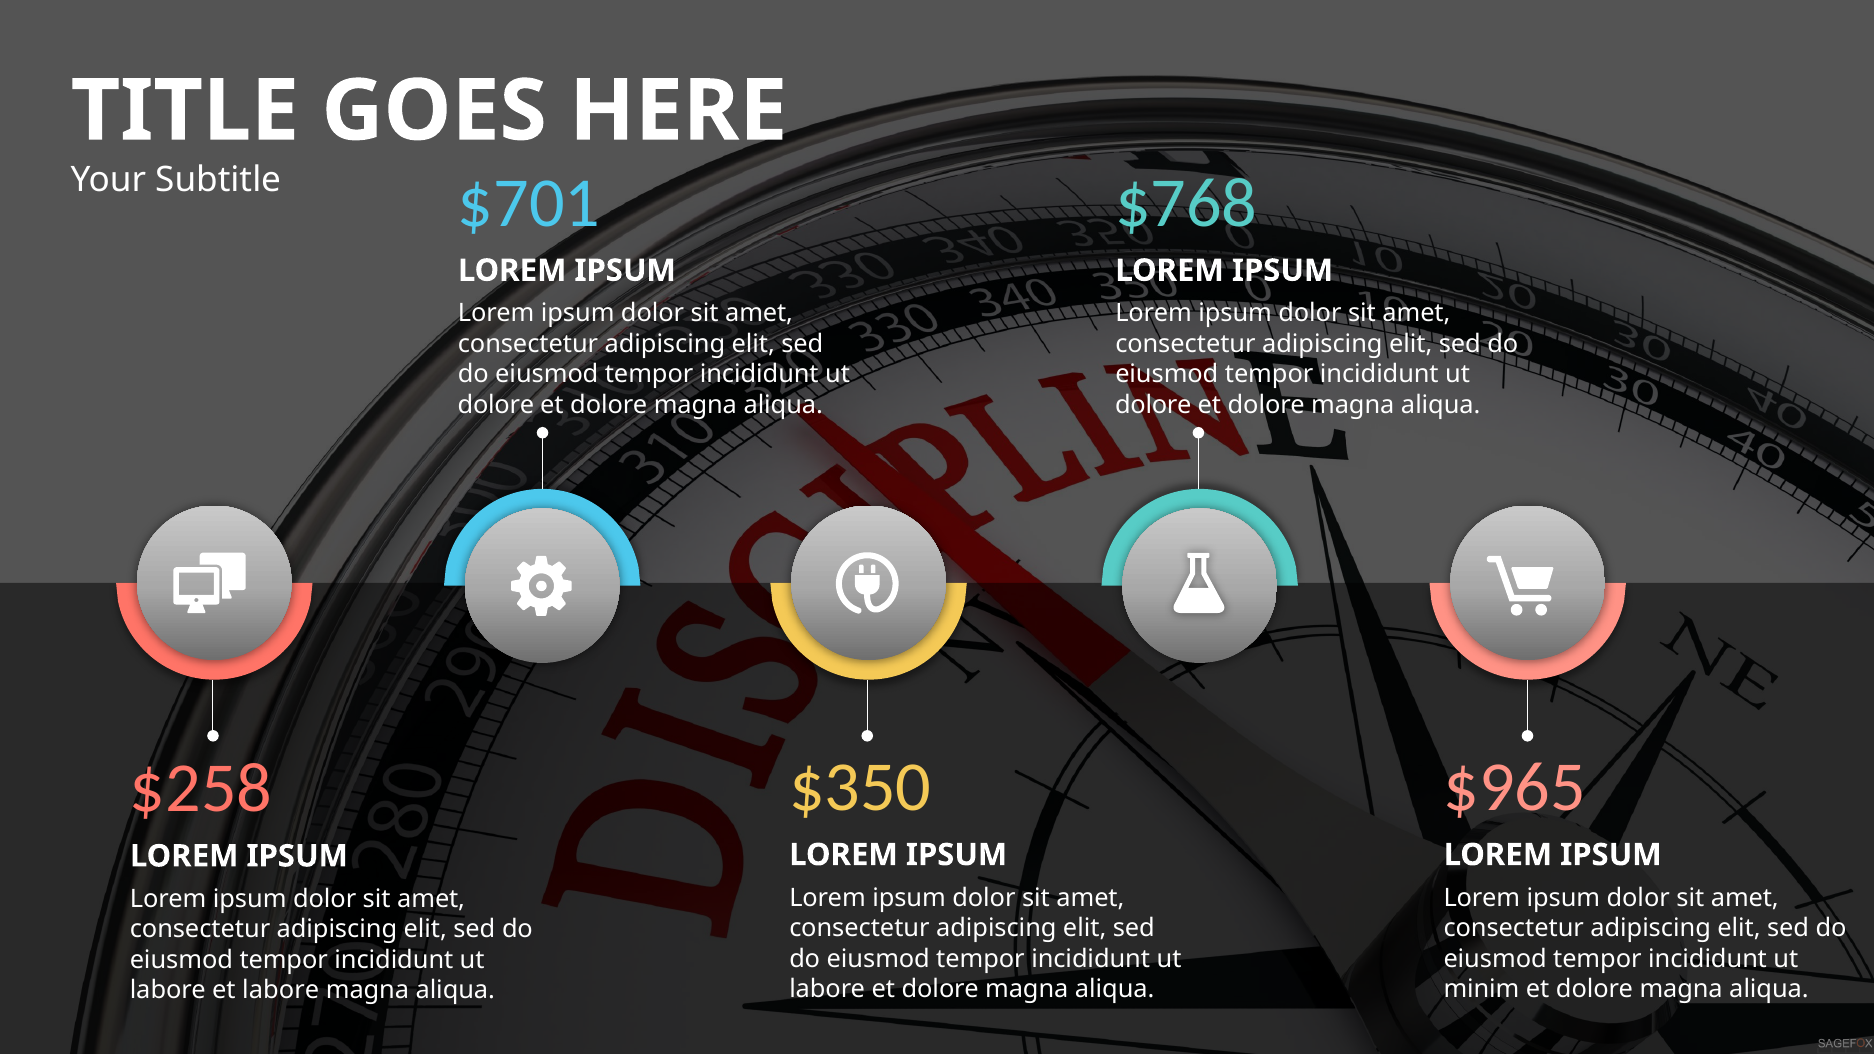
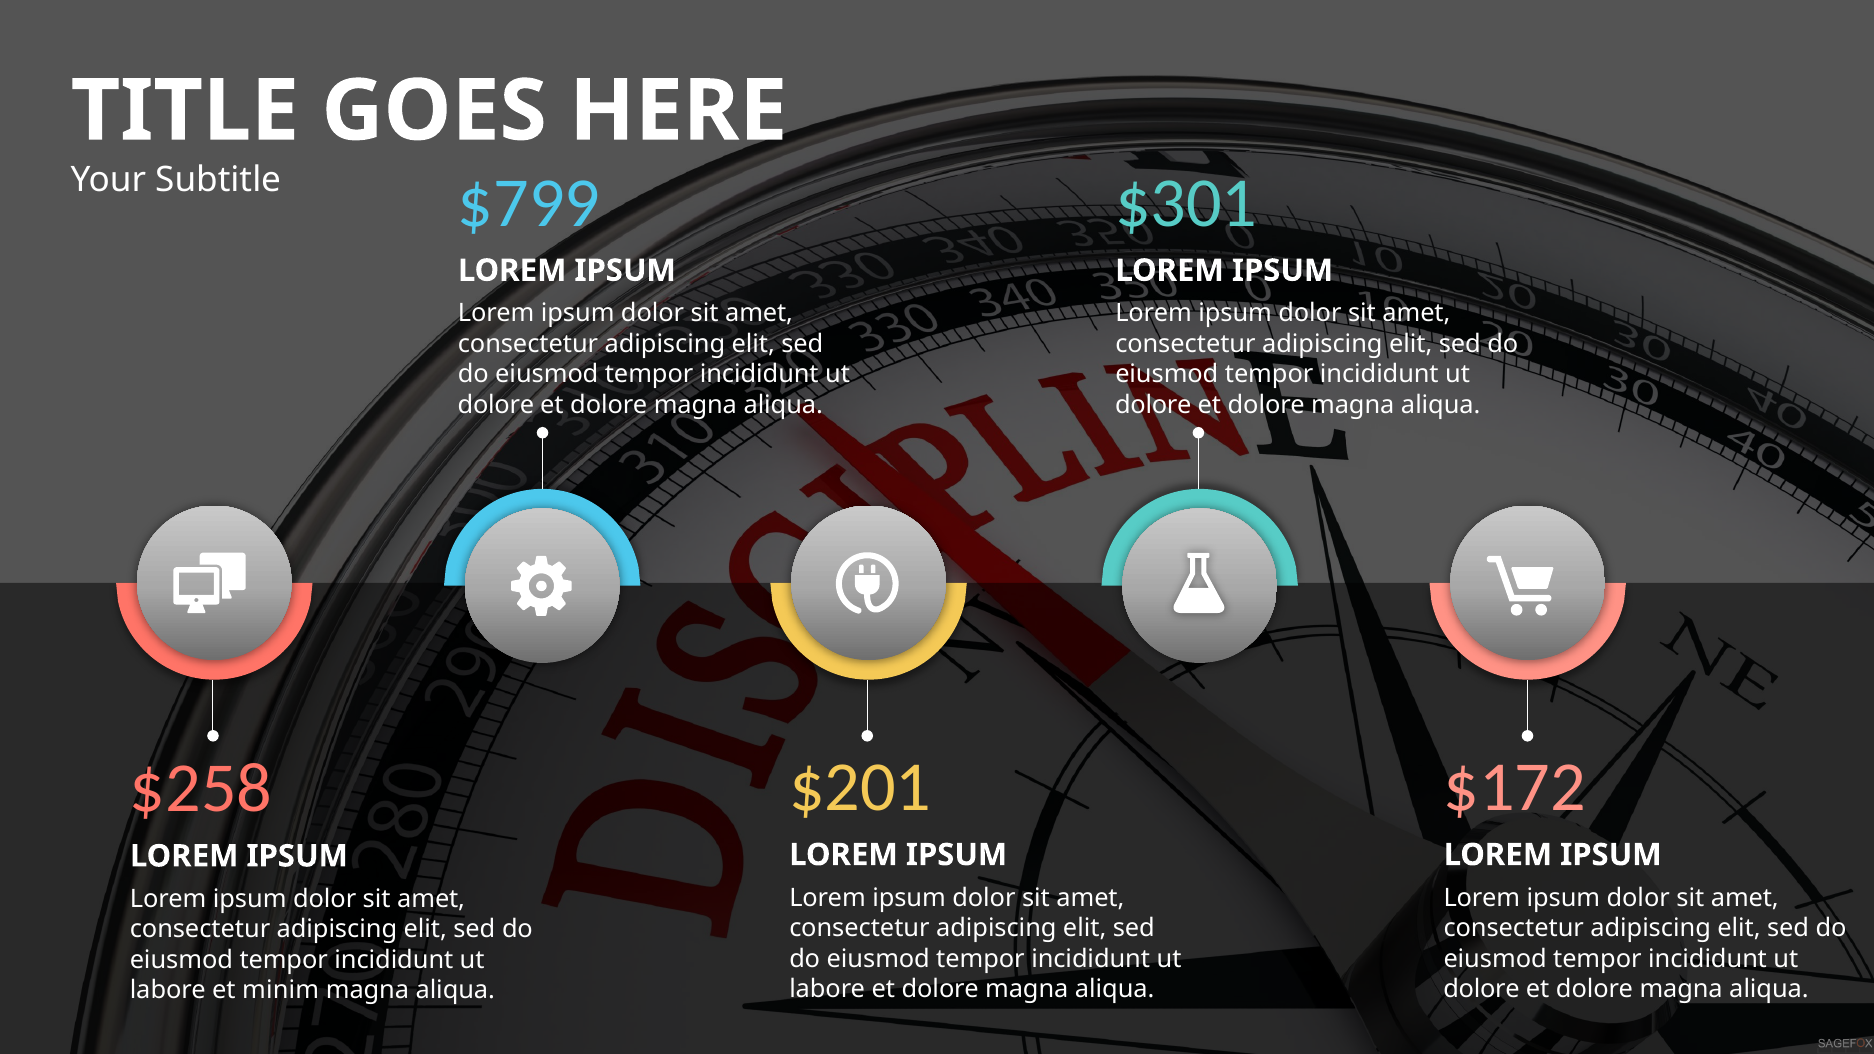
$701: $701 -> $799
$768: $768 -> $301
$350: $350 -> $201
$965: $965 -> $172
minim at (1482, 989): minim -> dolore
et labore: labore -> minim
